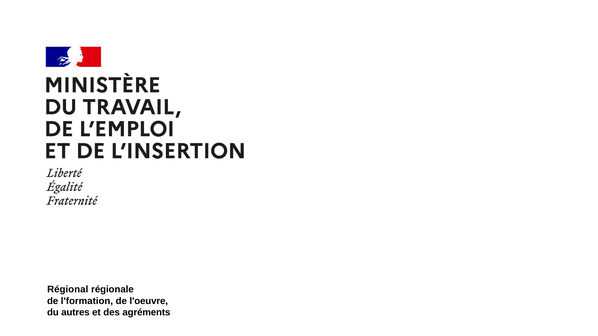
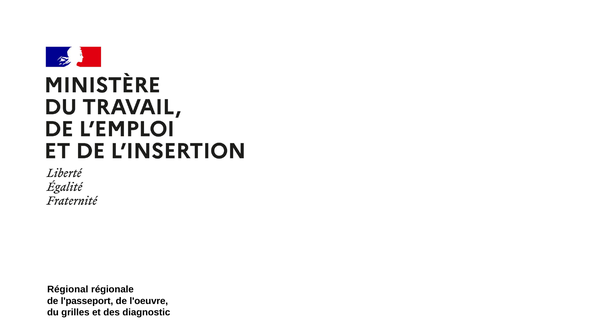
l'formation: l'formation -> l'passeport
autres: autres -> grilles
agréments: agréments -> diagnostic
